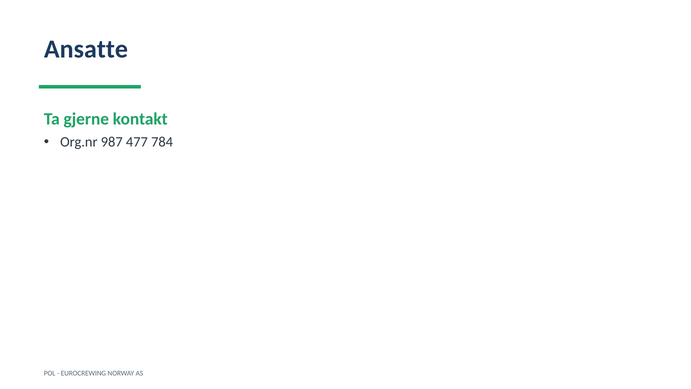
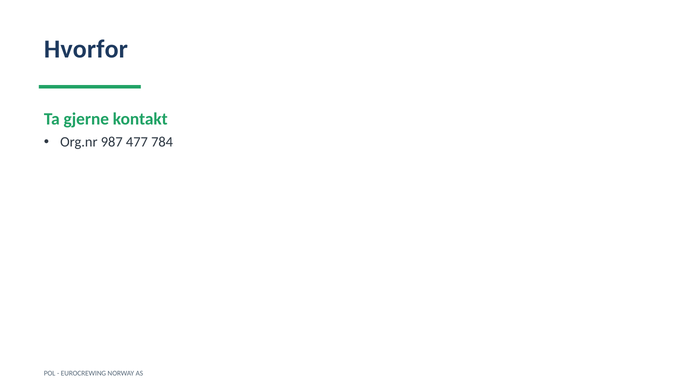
Ansatte: Ansatte -> Hvorfor
